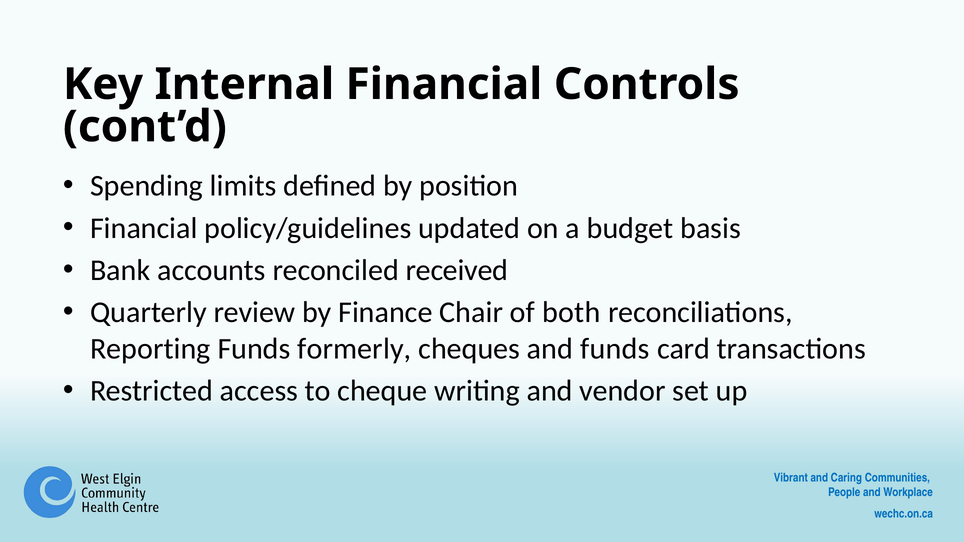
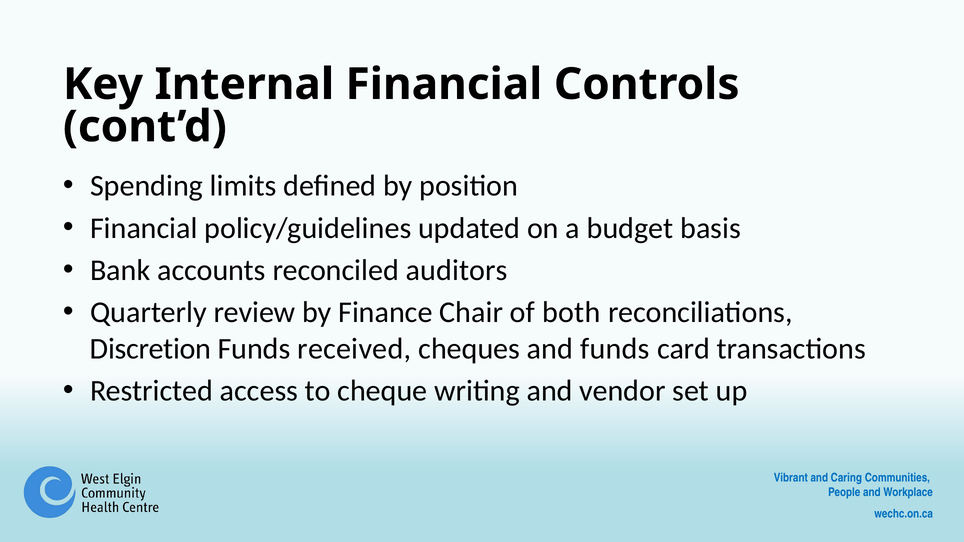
received: received -> auditors
Reporting: Reporting -> Discretion
formerly: formerly -> received
